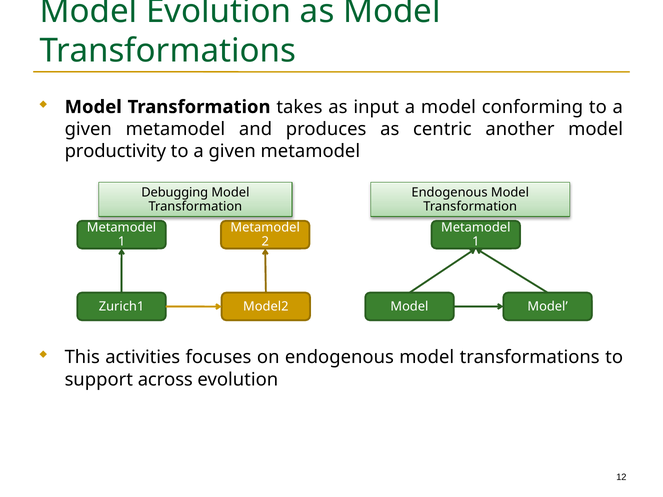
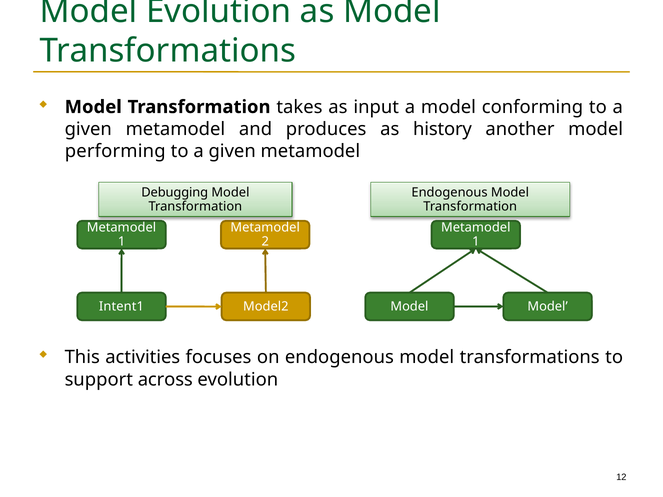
centric: centric -> history
productivity: productivity -> performing
Zurich1: Zurich1 -> Intent1
